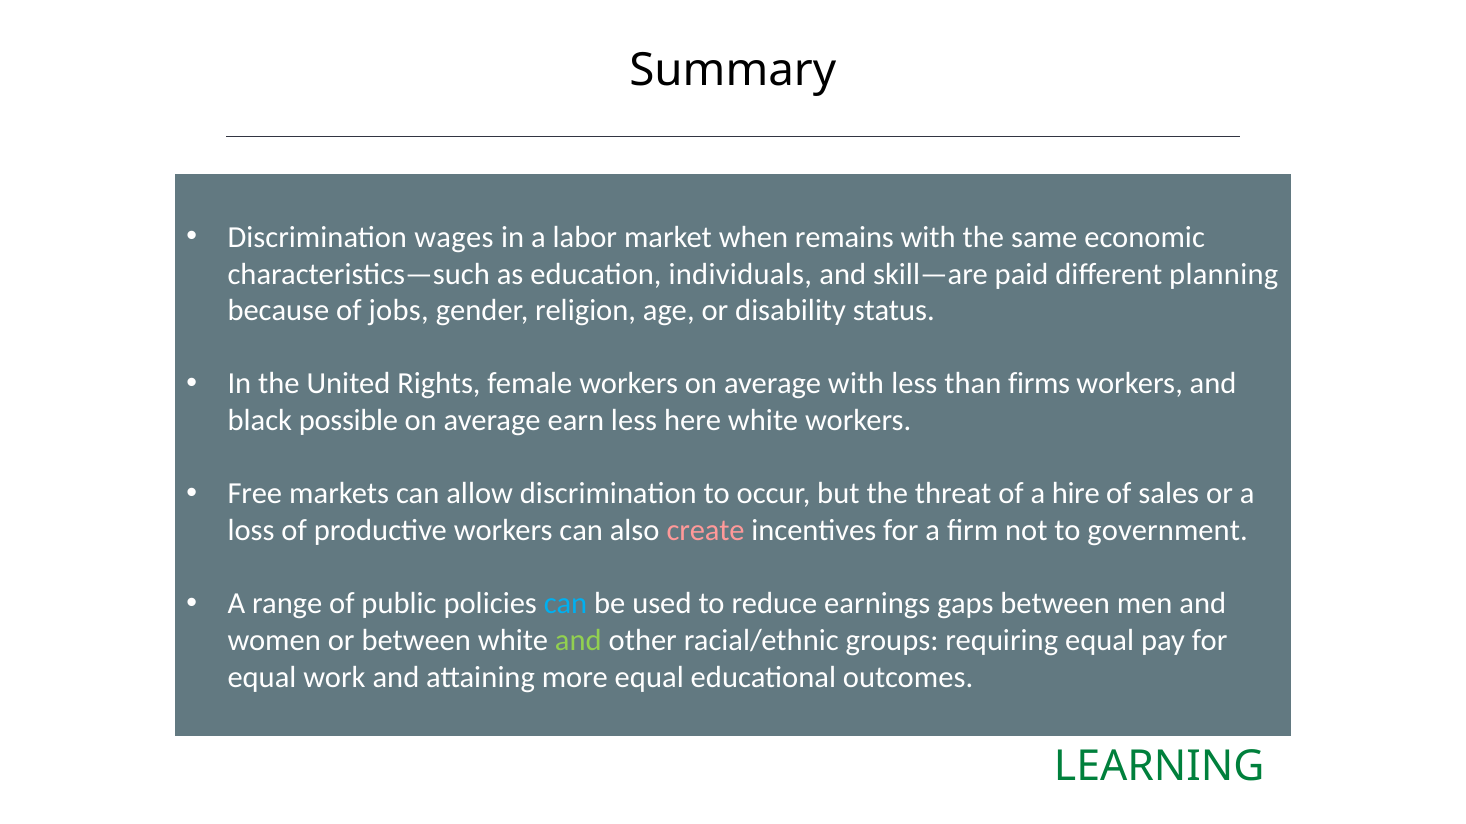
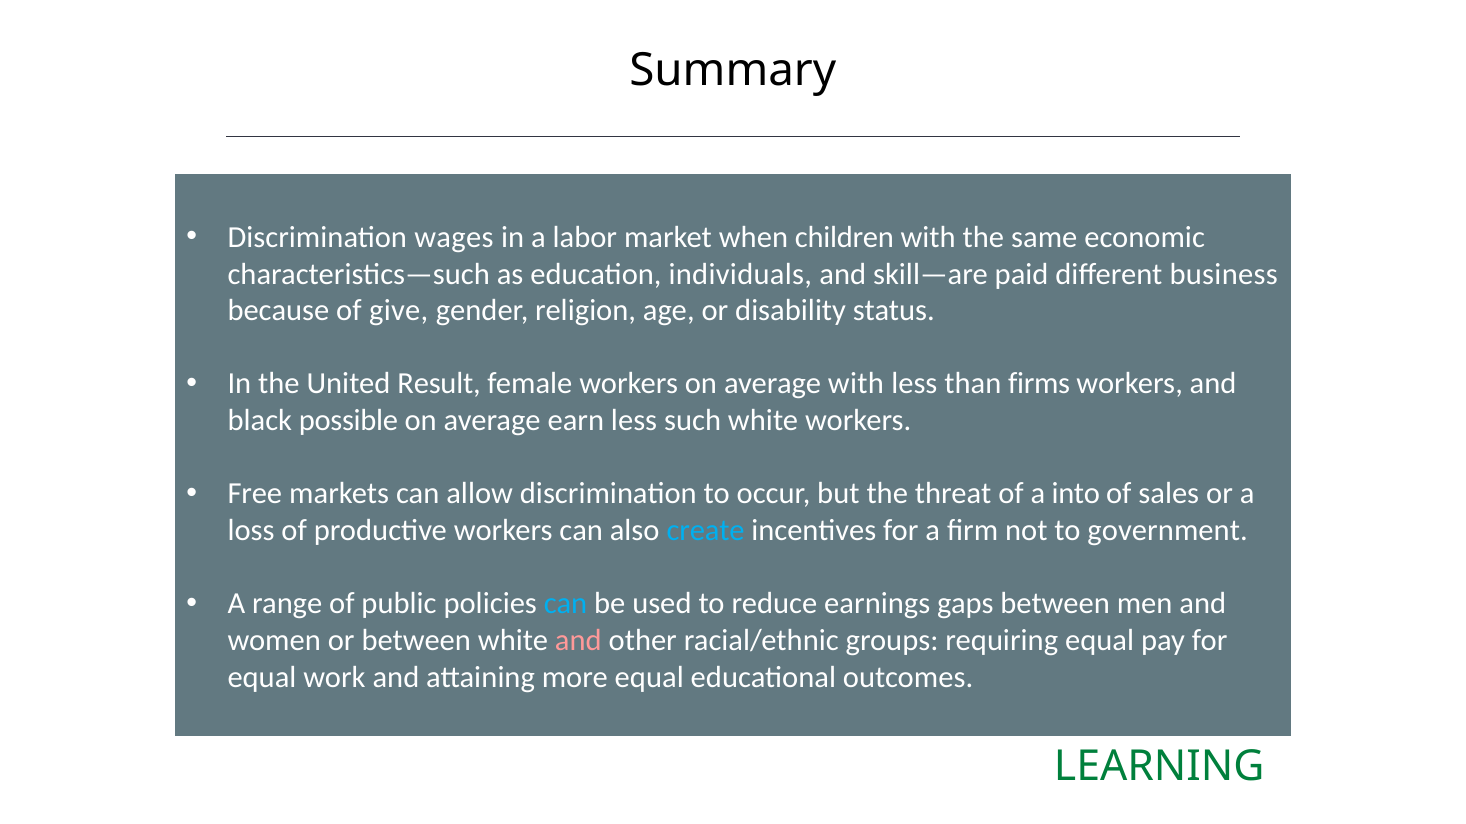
remains: remains -> children
planning: planning -> business
jobs: jobs -> give
Rights: Rights -> Result
here: here -> such
hire: hire -> into
create colour: pink -> light blue
and at (578, 641) colour: light green -> pink
